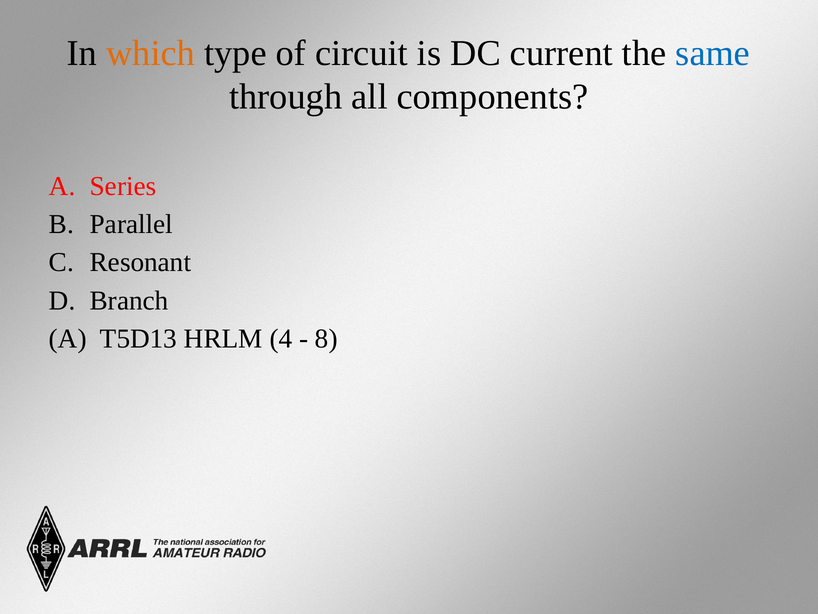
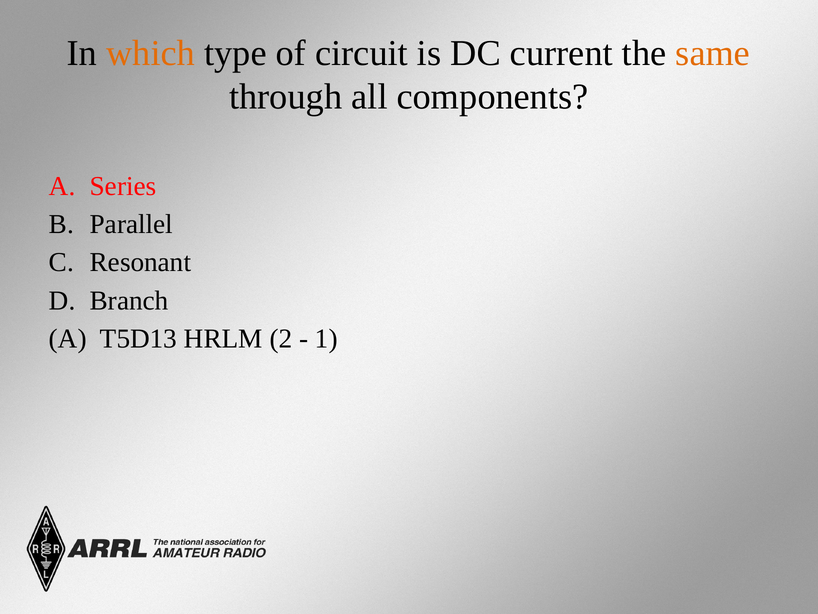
same colour: blue -> orange
4: 4 -> 2
8: 8 -> 1
